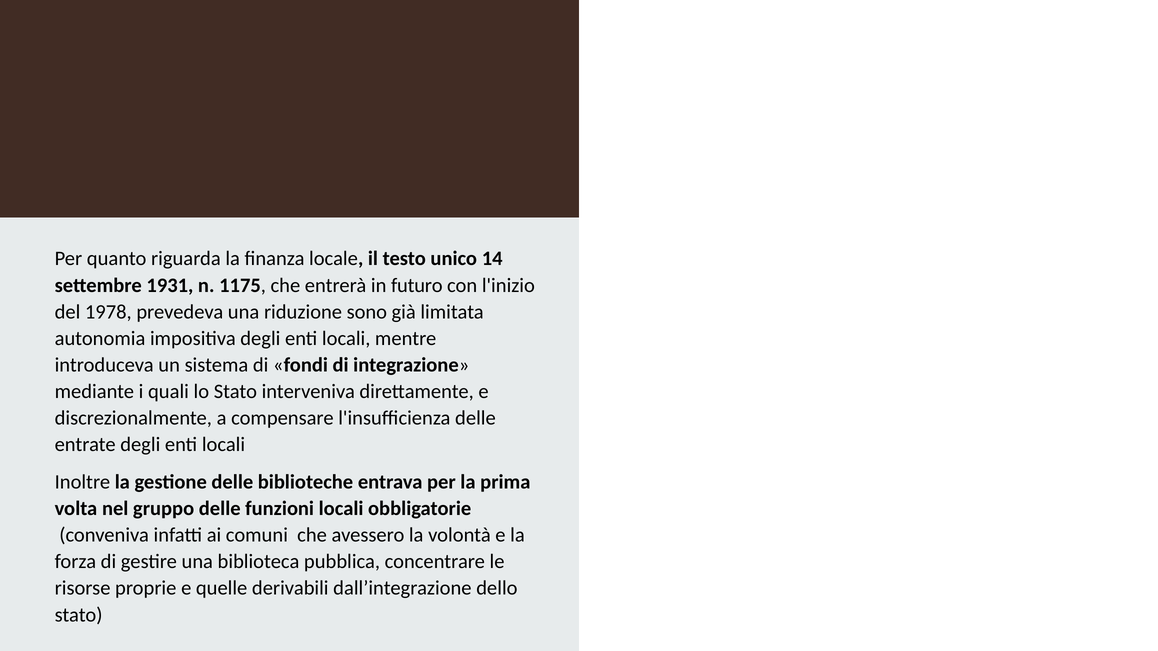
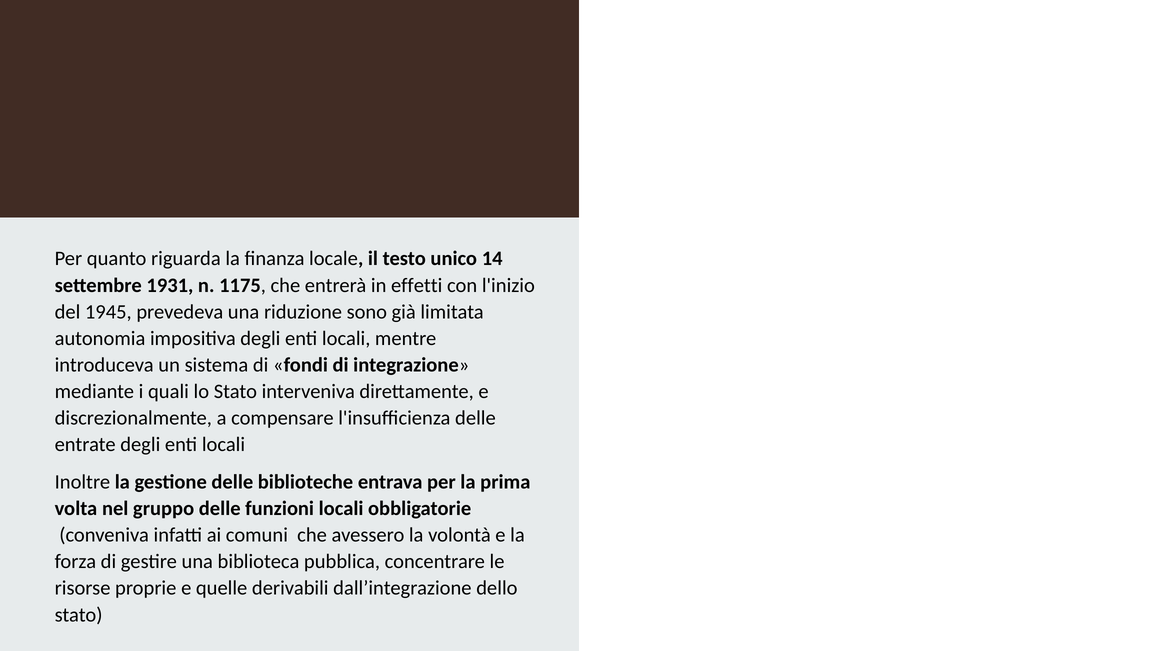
futuro: futuro -> effetti
1978: 1978 -> 1945
